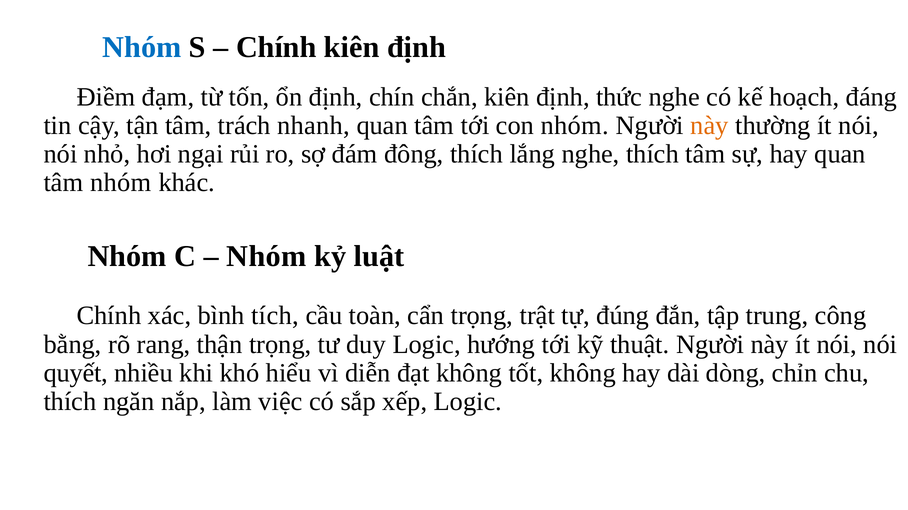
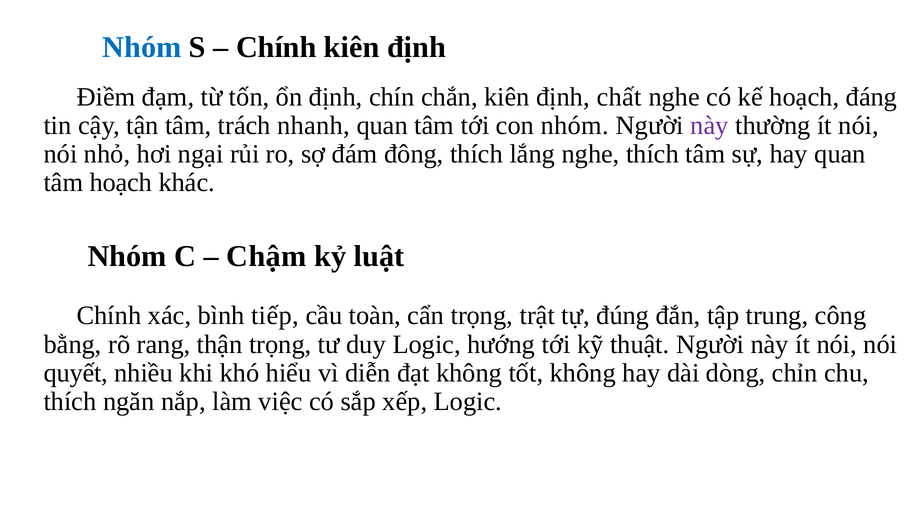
thức: thức -> chất
này at (710, 126) colour: orange -> purple
tâm nhóm: nhóm -> hoạch
Nhóm at (266, 257): Nhóm -> Chậm
tích: tích -> tiếp
